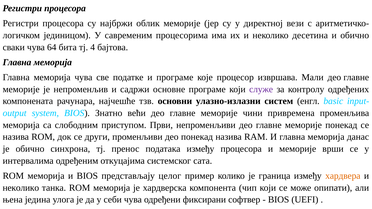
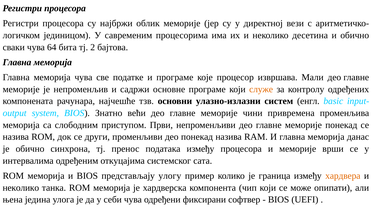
4: 4 -> 2
служе colour: purple -> orange
целог: целог -> улогу
